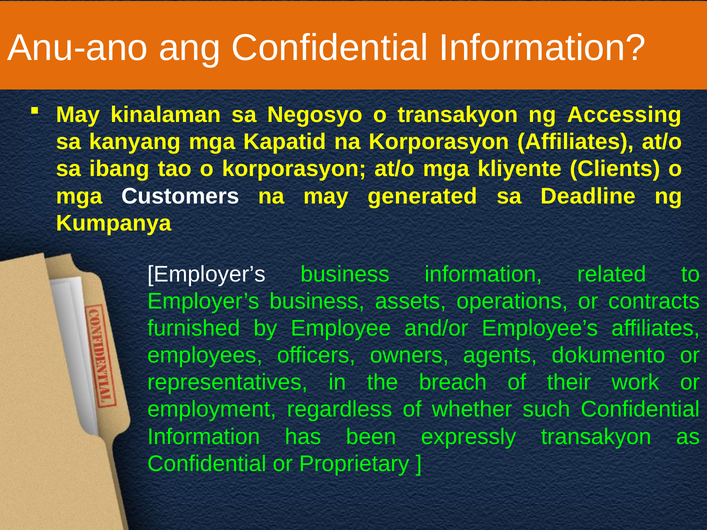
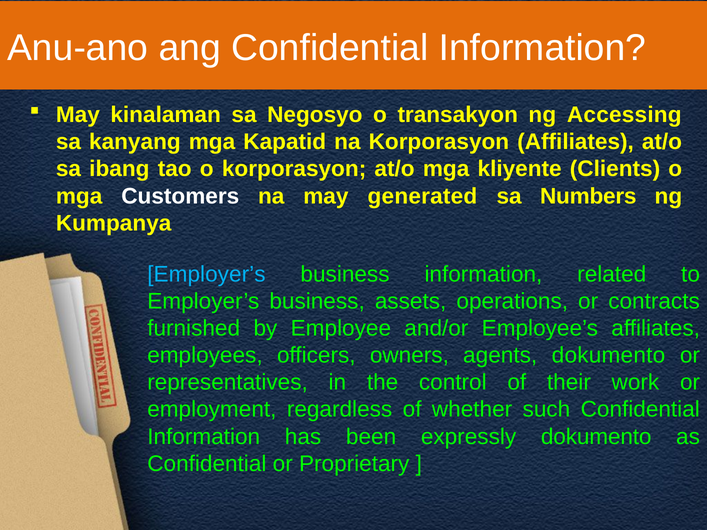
Deadline: Deadline -> Numbers
Employer’s at (206, 274) colour: white -> light blue
breach: breach -> control
expressly transakyon: transakyon -> dokumento
